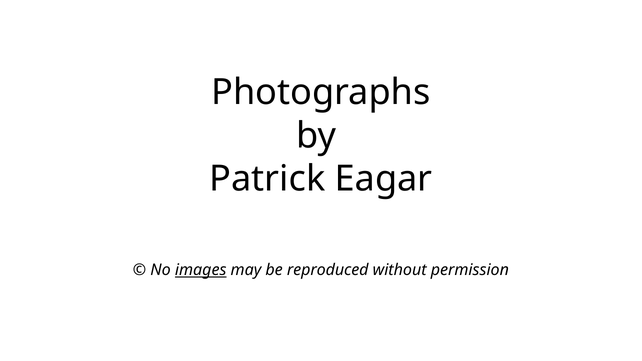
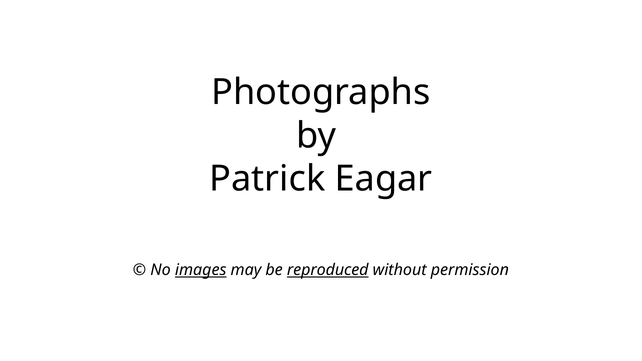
reproduced underline: none -> present
